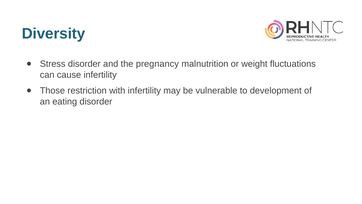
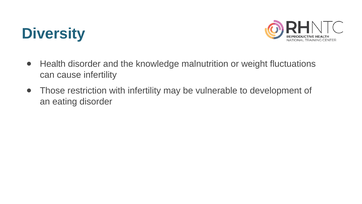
Stress: Stress -> Health
pregnancy: pregnancy -> knowledge
